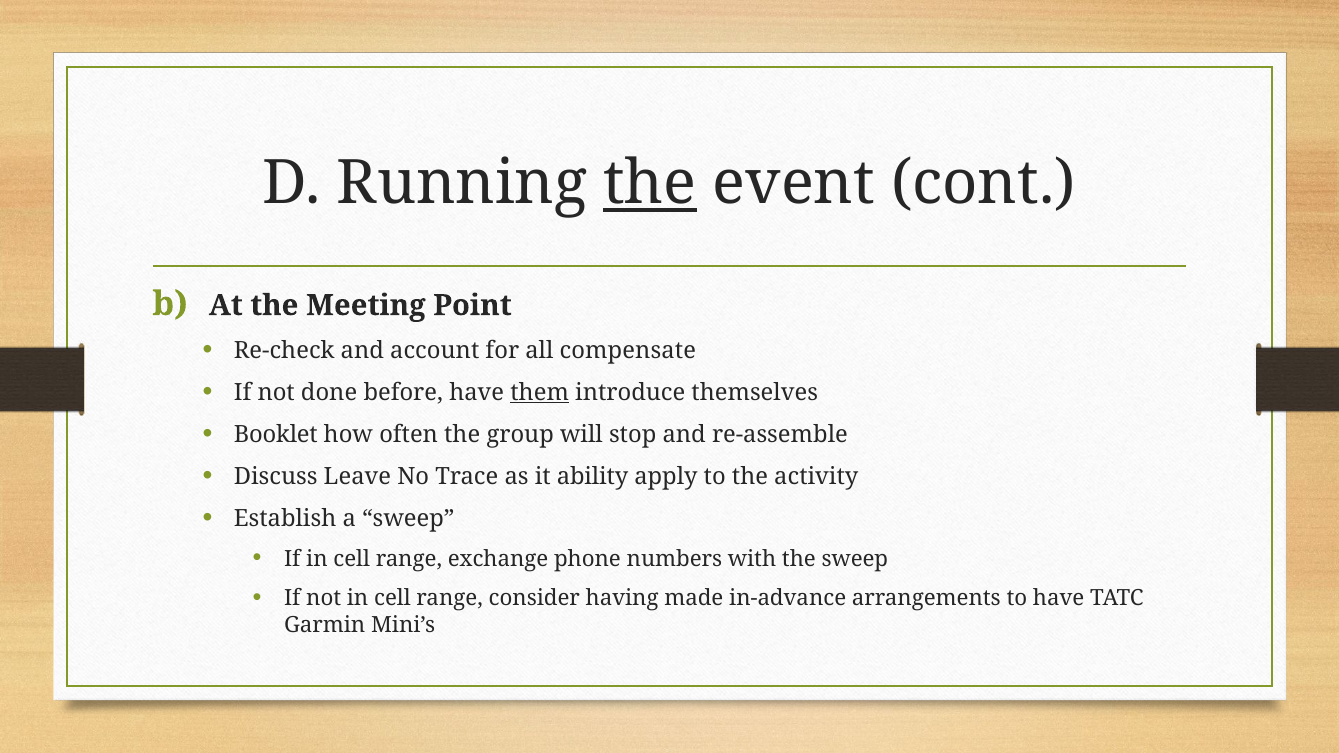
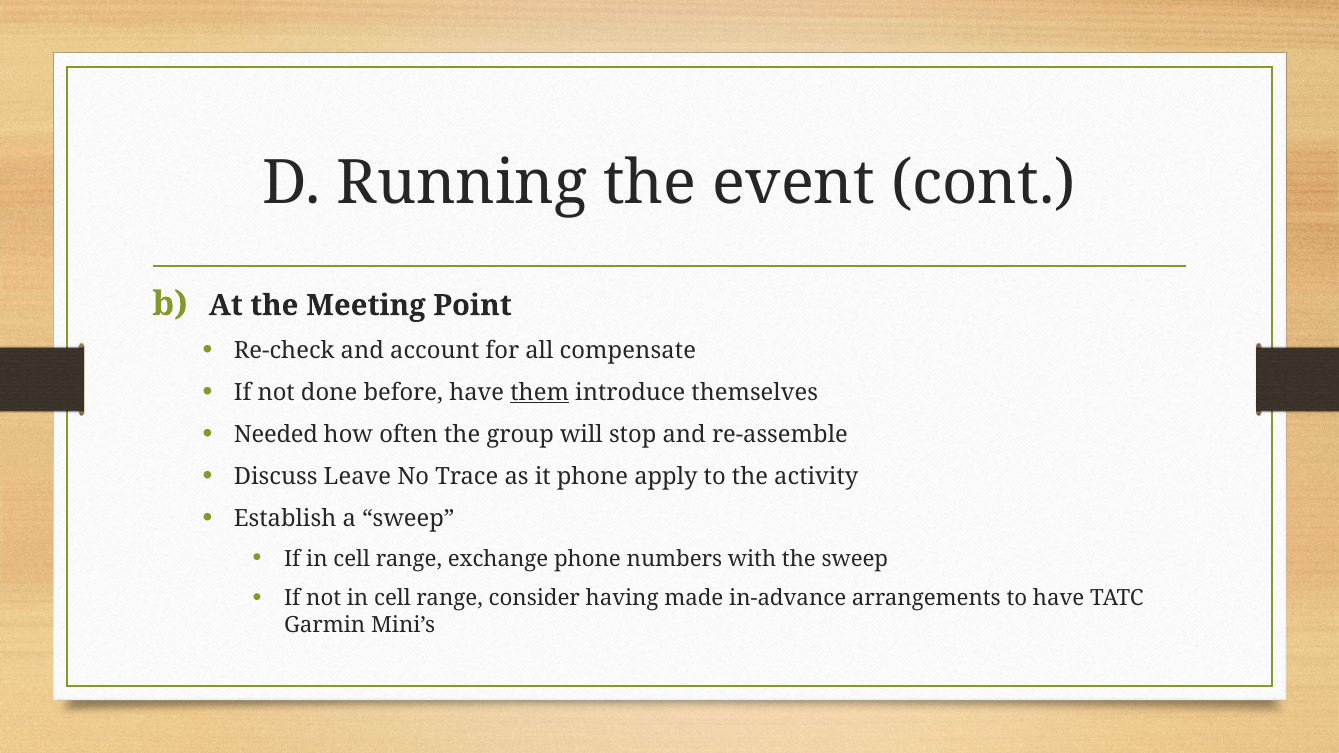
the at (650, 184) underline: present -> none
Booklet: Booklet -> Needed
it ability: ability -> phone
